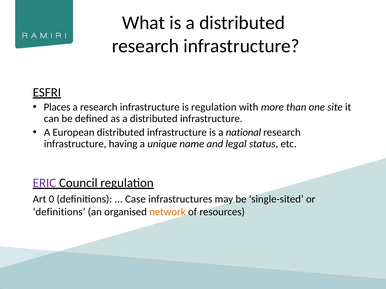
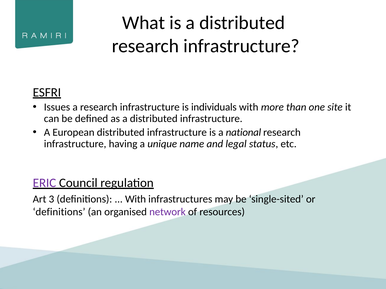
Places: Places -> Issues
is regulation: regulation -> individuals
0: 0 -> 3
Case at (135, 199): Case -> With
network colour: orange -> purple
